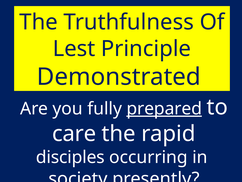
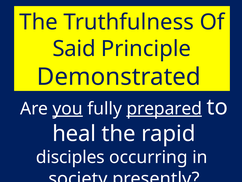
Lest: Lest -> Said
you underline: none -> present
care: care -> heal
